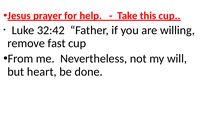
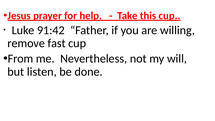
32:42: 32:42 -> 91:42
heart: heart -> listen
